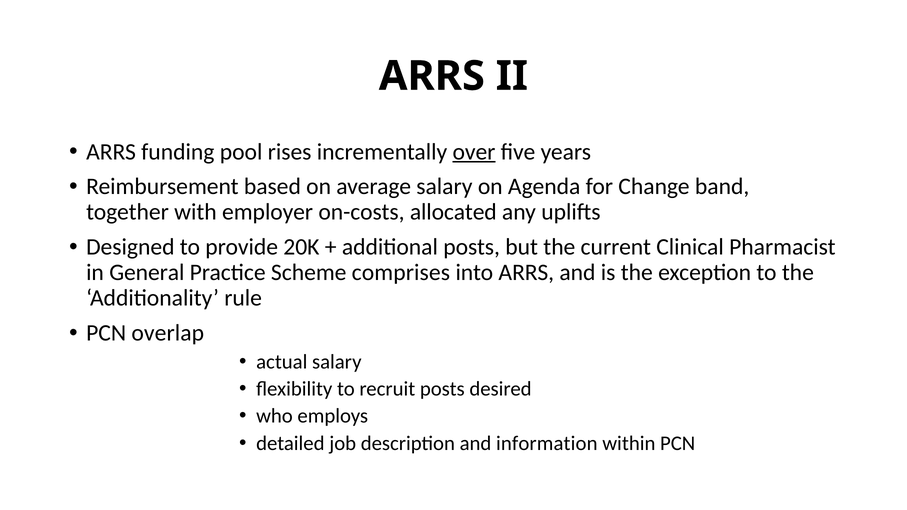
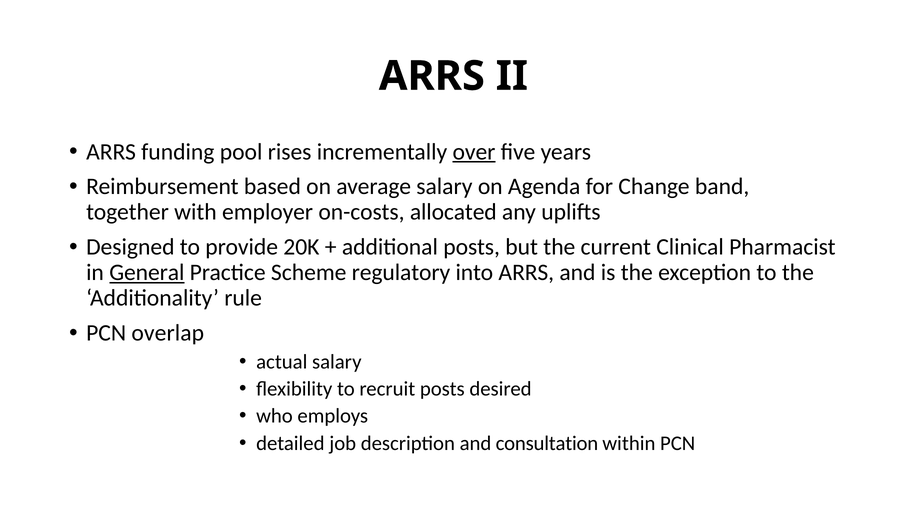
General underline: none -> present
comprises: comprises -> regulatory
information: information -> consultation
